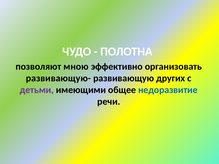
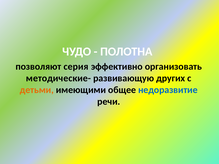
мною: мною -> серия
развивающую-: развивающую- -> методические-
детьми colour: purple -> orange
